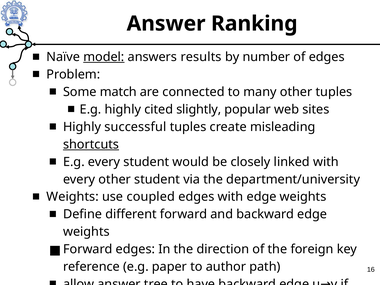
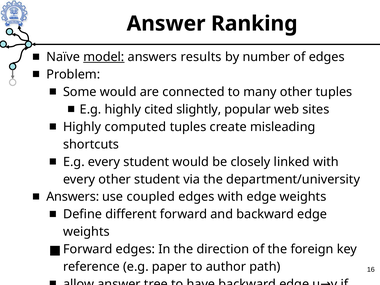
Some match: match -> would
successful: successful -> computed
shortcuts underline: present -> none
Weights at (73, 197): Weights -> Answers
